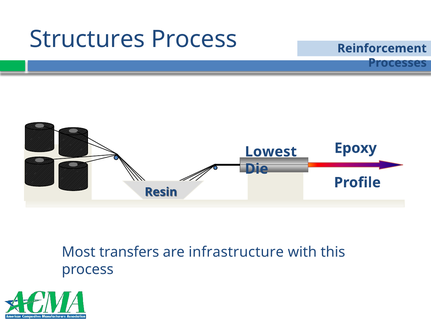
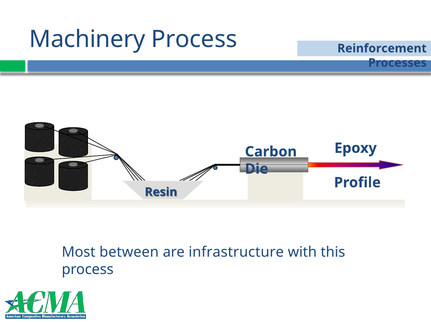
Structures: Structures -> Machinery
Lowest: Lowest -> Carbon
transfers: transfers -> between
